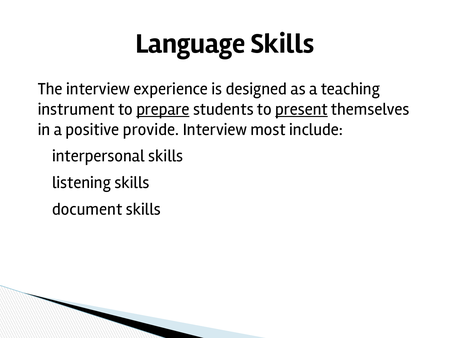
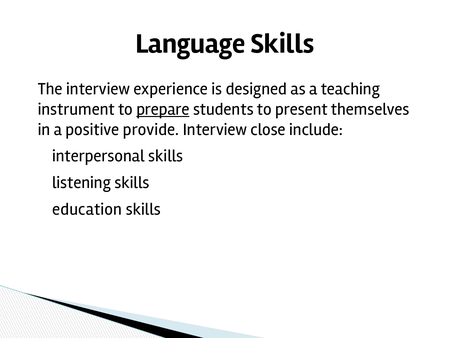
present underline: present -> none
most: most -> close
document: document -> education
